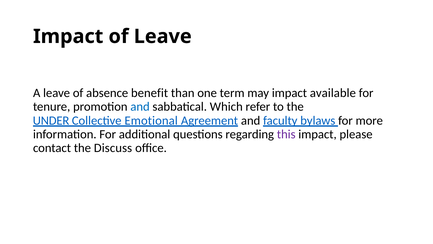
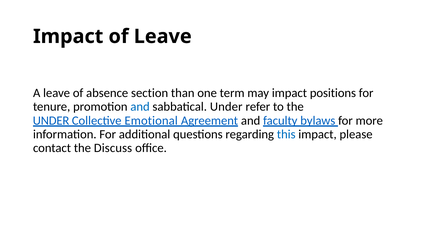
benefit: benefit -> section
available: available -> positions
sabbatical Which: Which -> Under
this colour: purple -> blue
